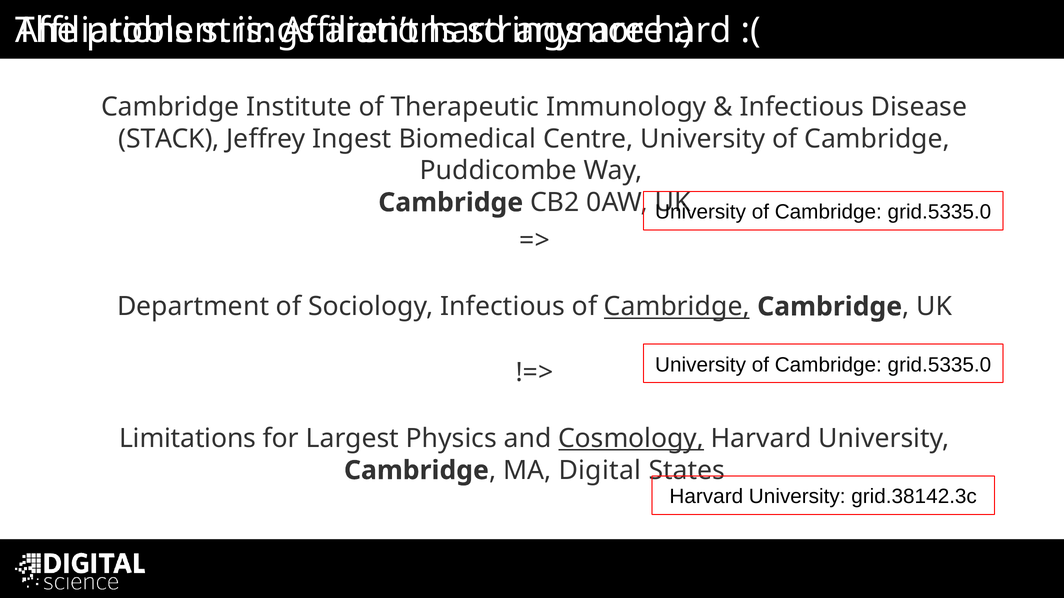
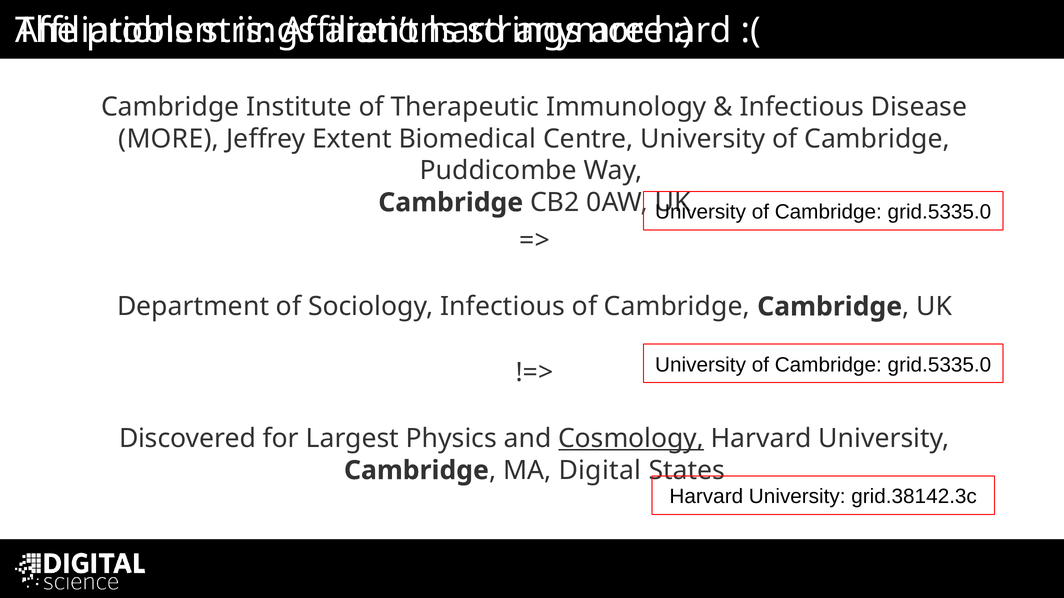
STACK: STACK -> MORE
Ingest: Ingest -> Extent
Cambridge at (677, 307) underline: present -> none
Limitations: Limitations -> Discovered
